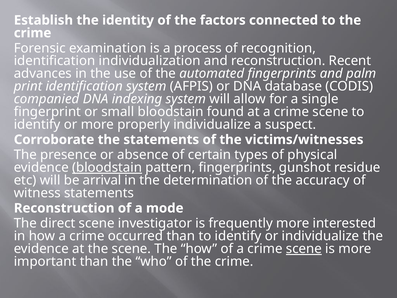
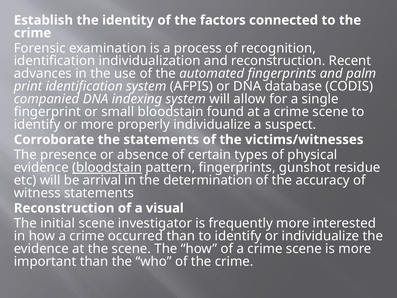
mode: mode -> visual
direct: direct -> initial
scene at (304, 249) underline: present -> none
